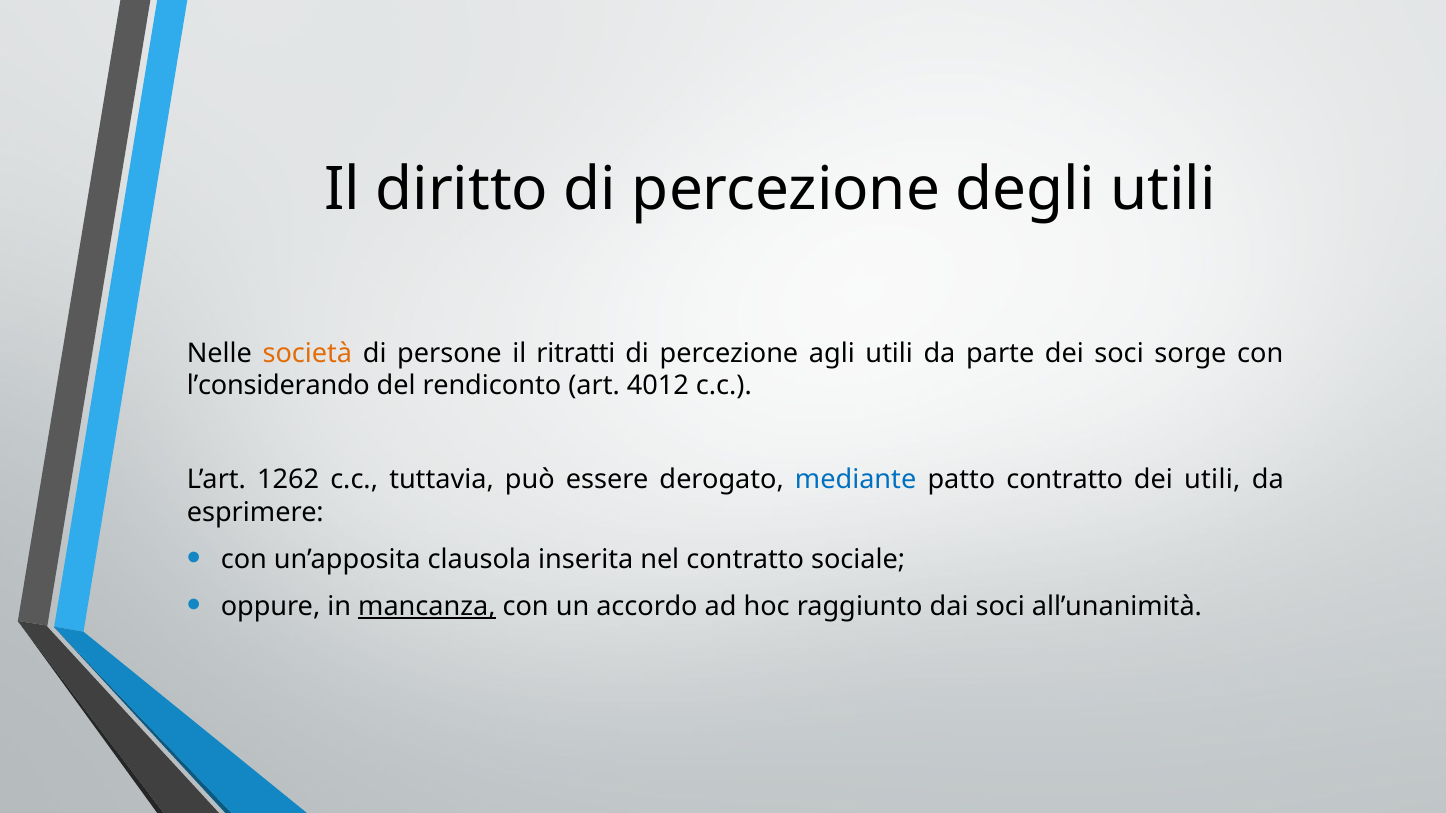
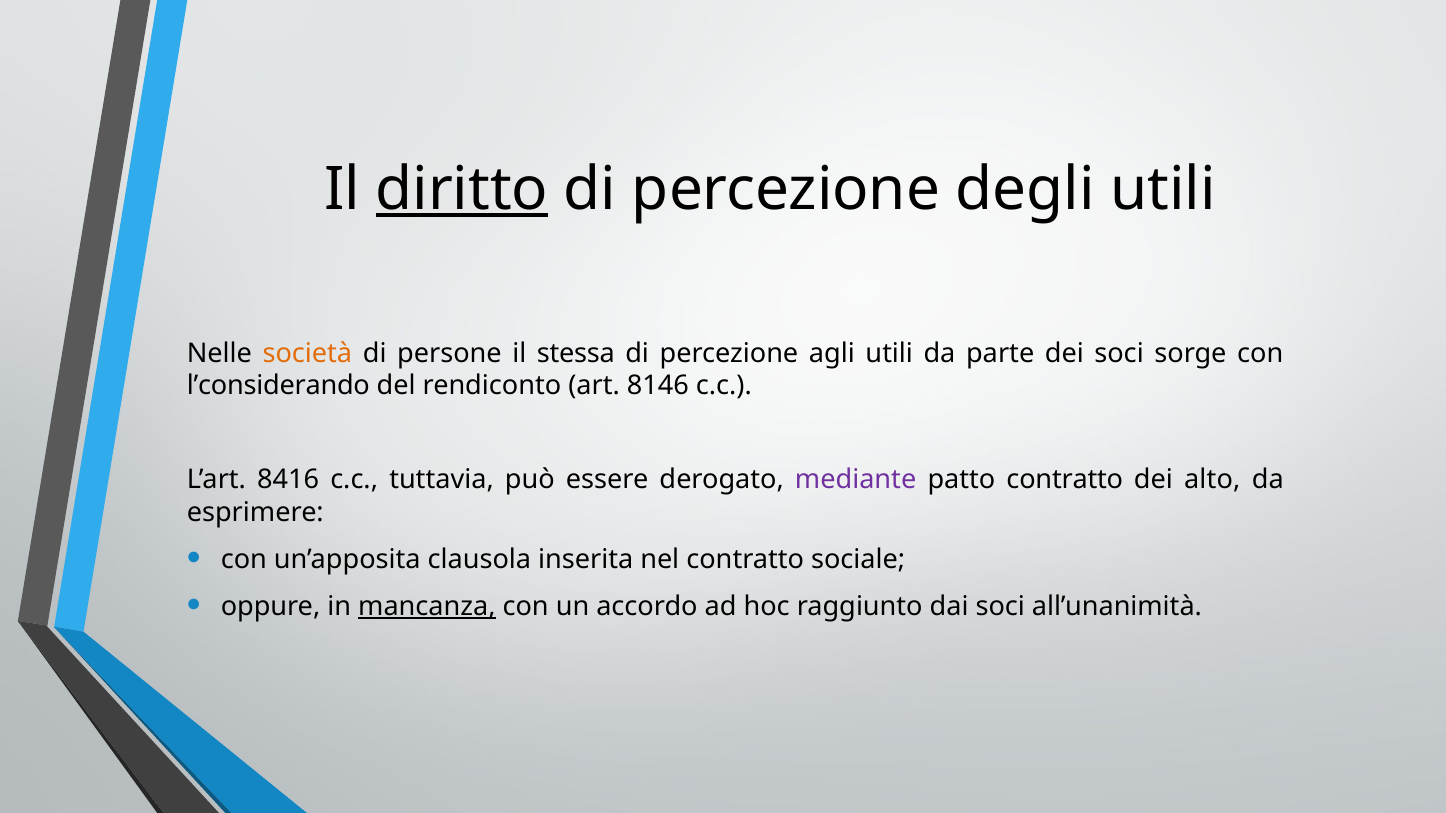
diritto underline: none -> present
ritratti: ritratti -> stessa
4012: 4012 -> 8146
1262: 1262 -> 8416
mediante colour: blue -> purple
dei utili: utili -> alto
